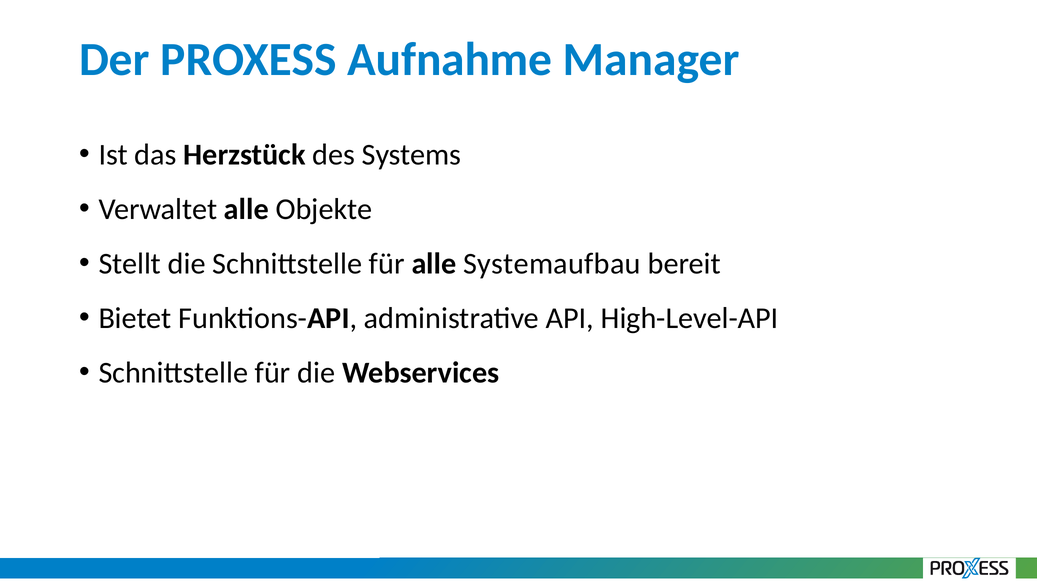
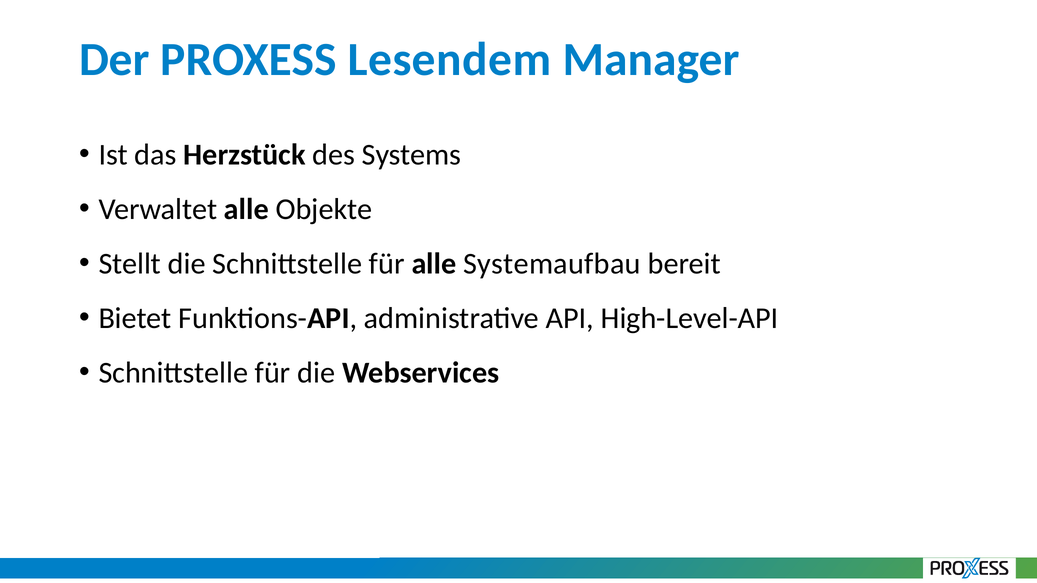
Aufnahme: Aufnahme -> Lesendem
